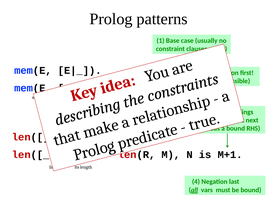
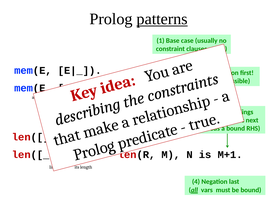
patterns underline: none -> present
